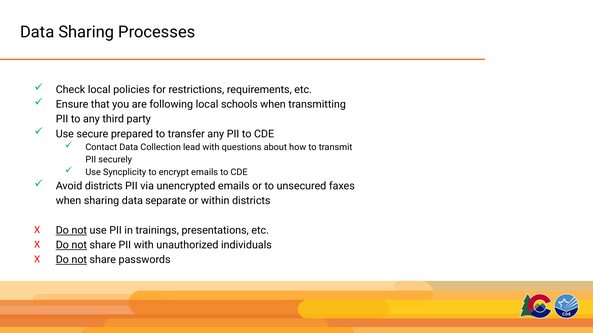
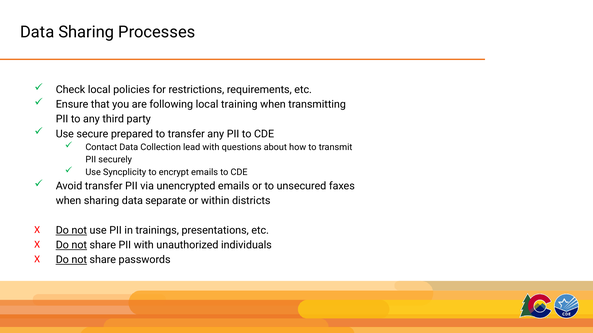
schools: schools -> training
Avoid districts: districts -> transfer
